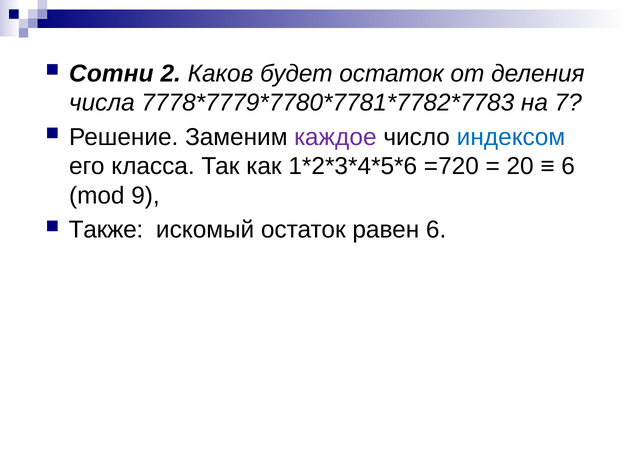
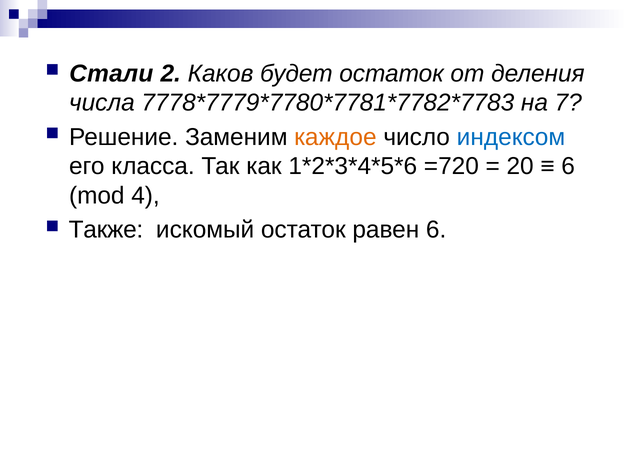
Сотни: Сотни -> Стали
каждое colour: purple -> orange
9: 9 -> 4
